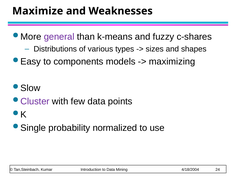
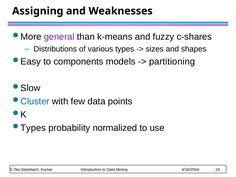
Maximize: Maximize -> Assigning
maximizing: maximizing -> partitioning
Cluster colour: purple -> blue
Single at (33, 128): Single -> Types
